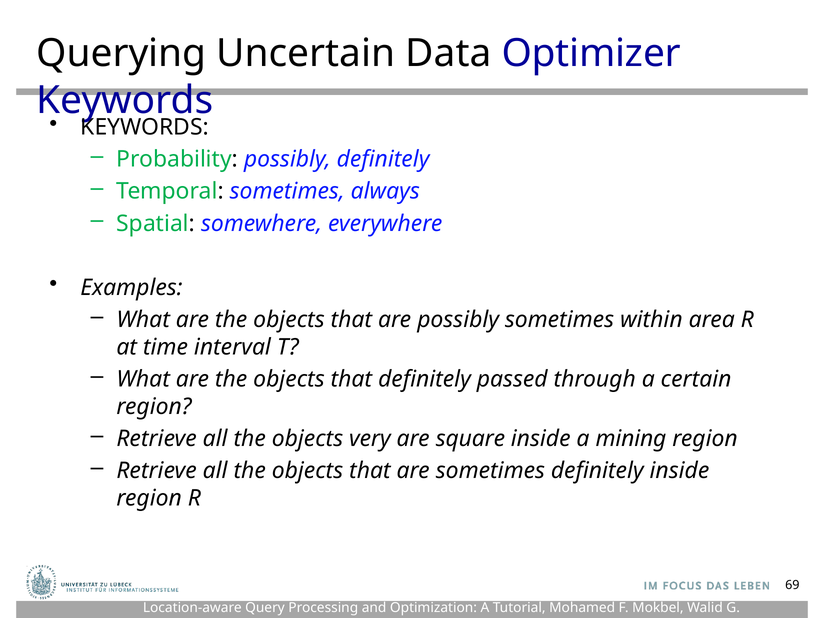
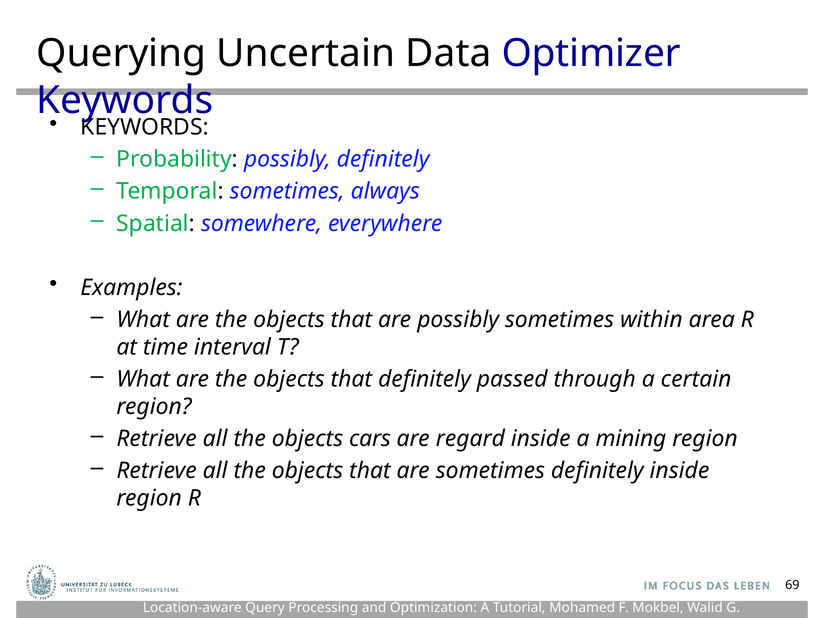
very: very -> cars
square: square -> regard
